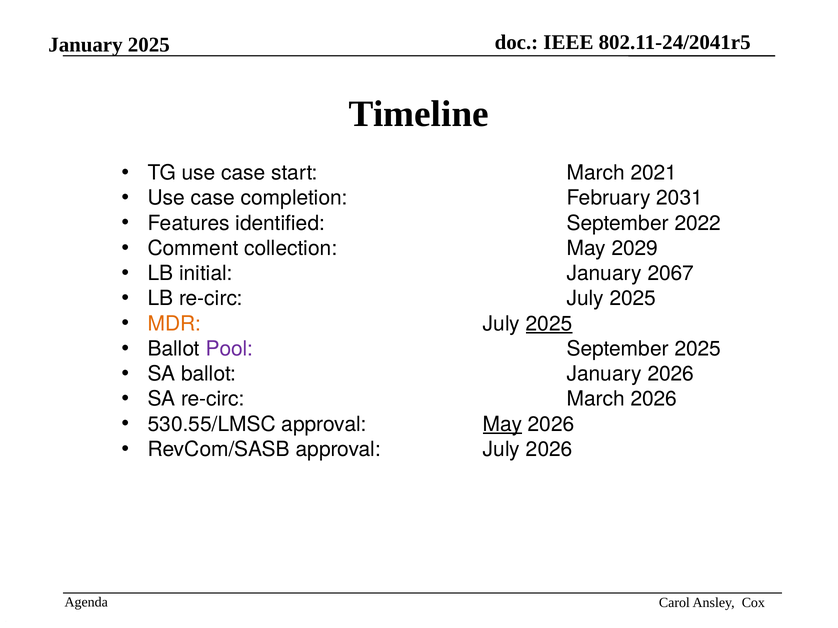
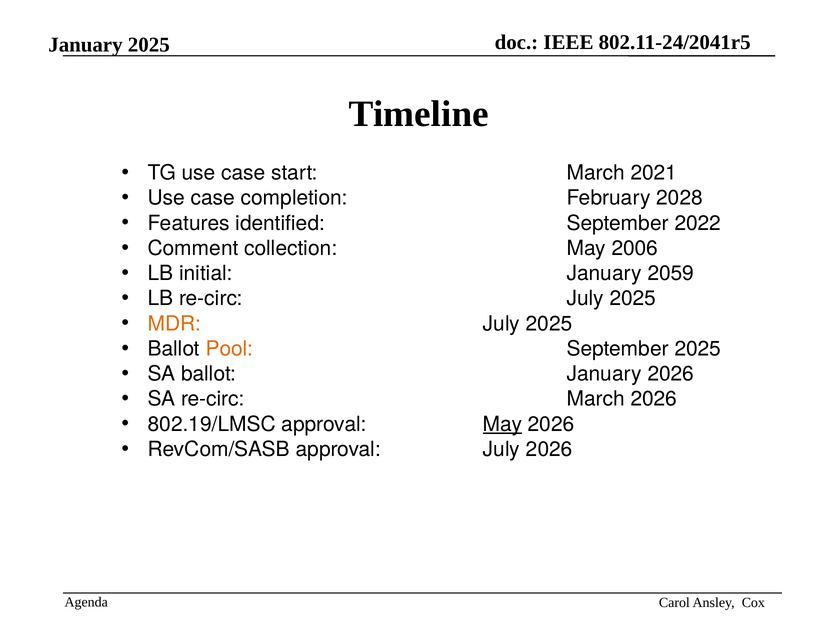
2031: 2031 -> 2028
2029: 2029 -> 2006
2067: 2067 -> 2059
2025 at (549, 324) underline: present -> none
Pool colour: purple -> orange
530.55/LMSC: 530.55/LMSC -> 802.19/LMSC
